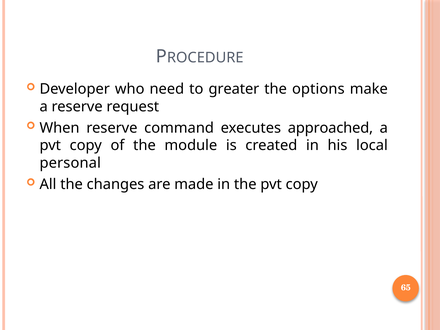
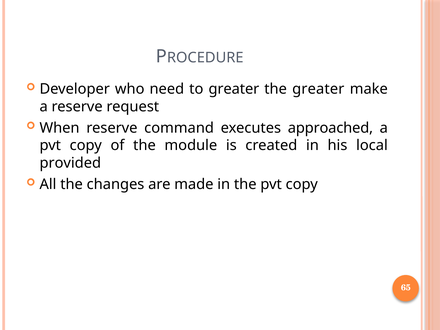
the options: options -> greater
personal: personal -> provided
